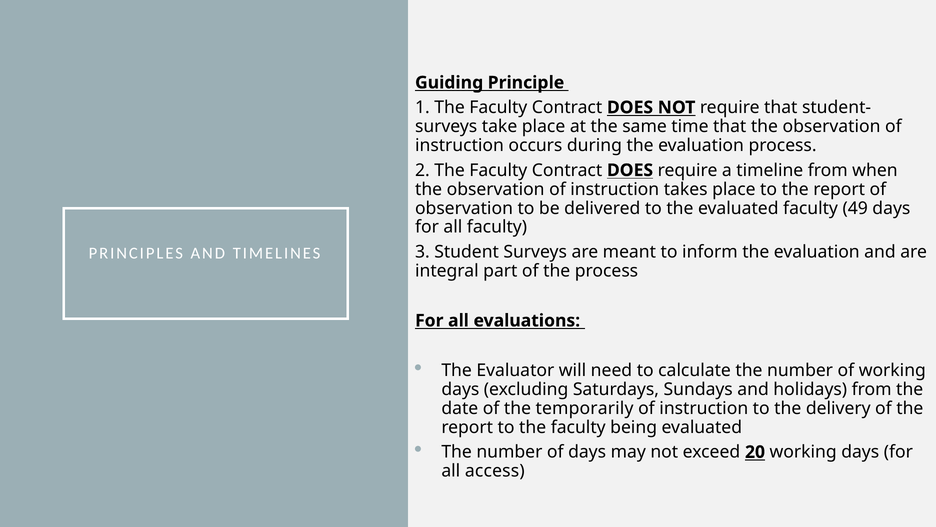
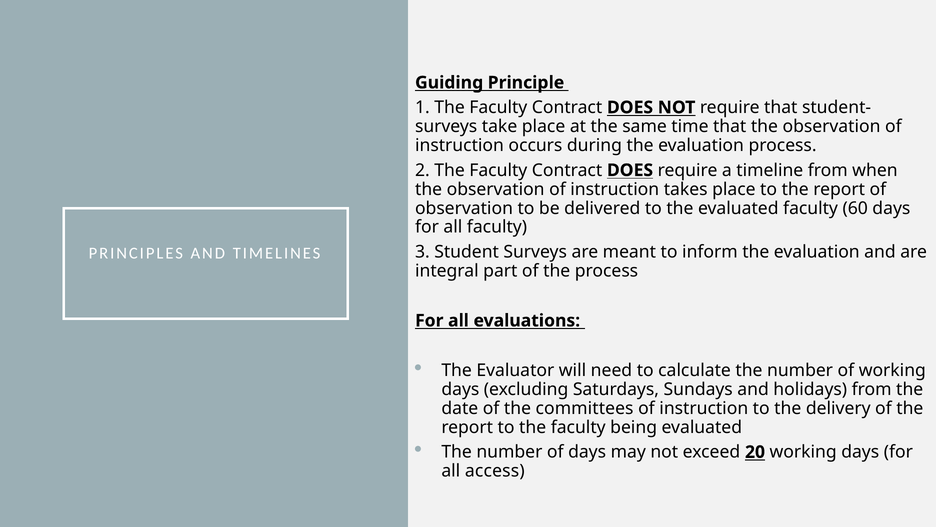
49: 49 -> 60
temporarily: temporarily -> committees
